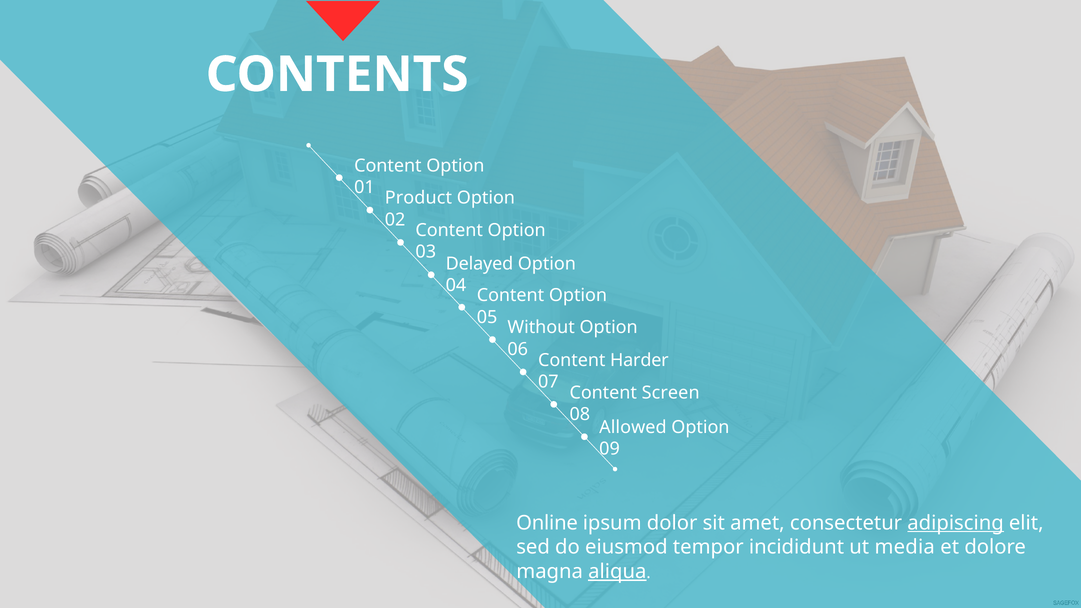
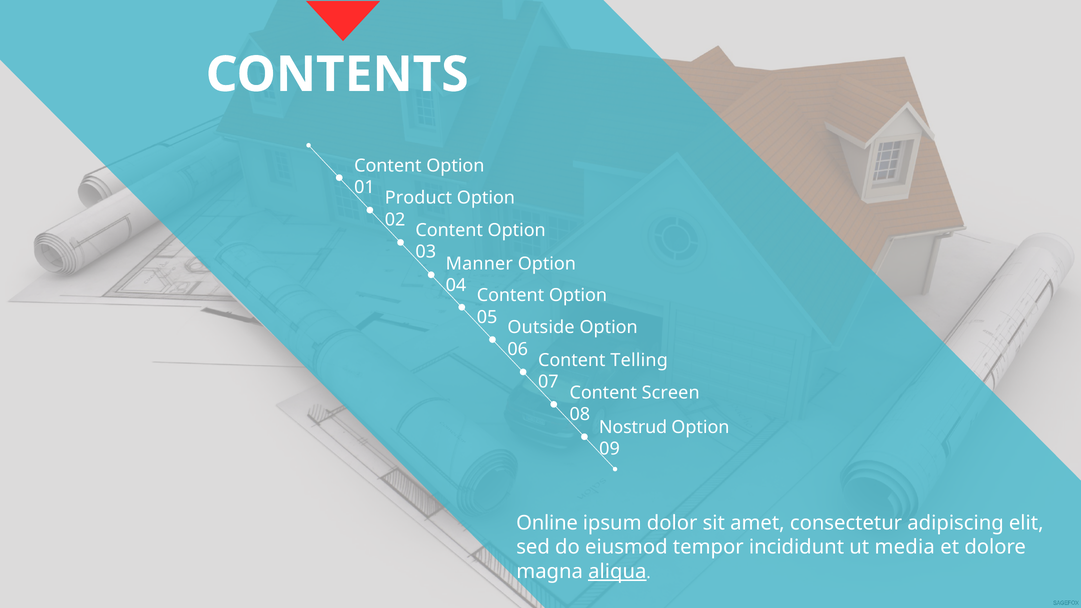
Delayed: Delayed -> Manner
Without: Without -> Outside
Harder: Harder -> Telling
Allowed: Allowed -> Nostrud
adipiscing underline: present -> none
